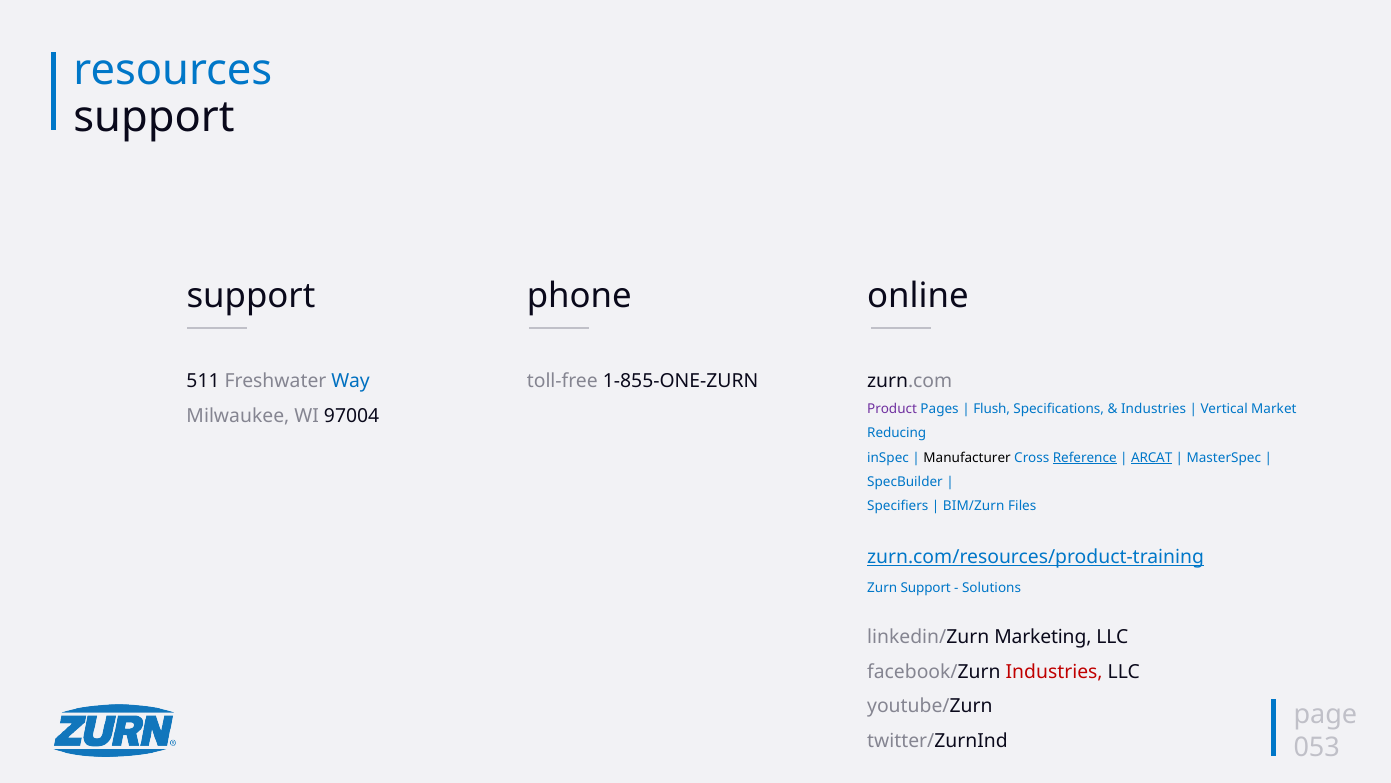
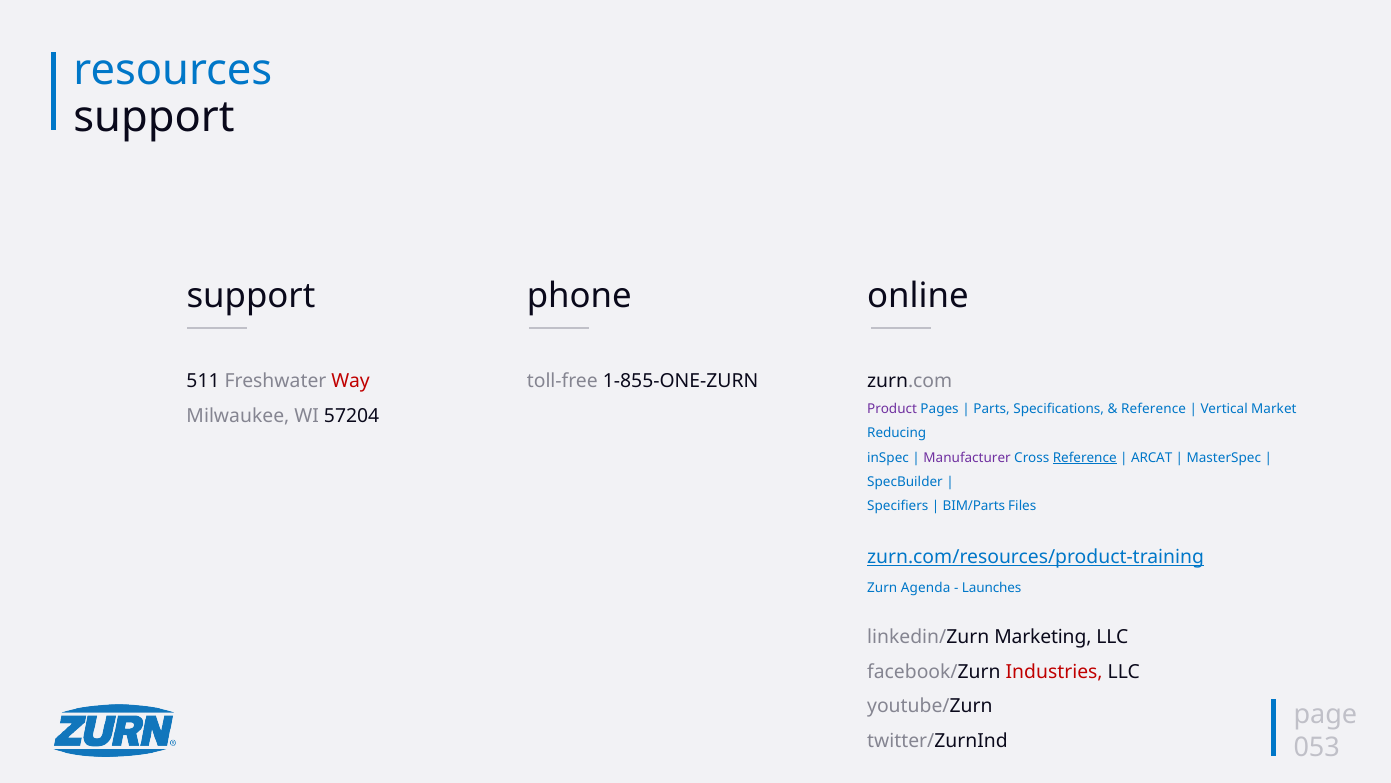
Way colour: blue -> red
Flush: Flush -> Parts
Industries at (1154, 409): Industries -> Reference
97004: 97004 -> 57204
Manufacturer colour: black -> purple
ARCAT underline: present -> none
BIM/Zurn: BIM/Zurn -> BIM/Parts
Zurn Support: Support -> Agenda
Solutions: Solutions -> Launches
